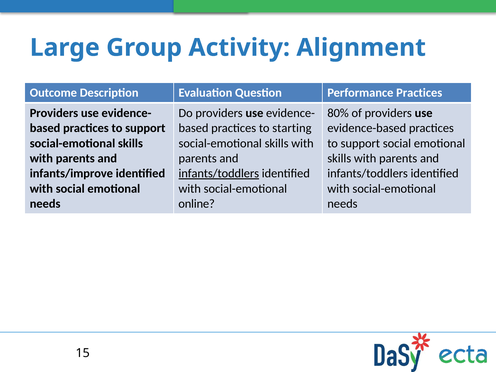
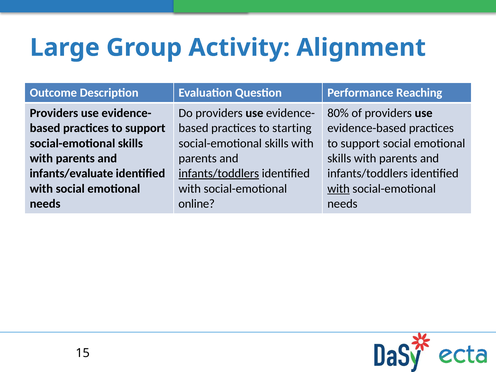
Performance Practices: Practices -> Reaching
infants/improve: infants/improve -> infants/evaluate
with at (339, 189) underline: none -> present
